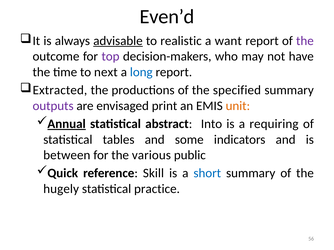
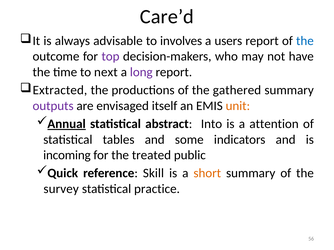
Even’d: Even’d -> Care’d
advisable underline: present -> none
realistic: realistic -> involves
want: want -> users
the at (305, 41) colour: purple -> blue
long colour: blue -> purple
specified: specified -> gathered
print: print -> itself
requiring: requiring -> attention
between: between -> incoming
various: various -> treated
short colour: blue -> orange
hugely: hugely -> survey
